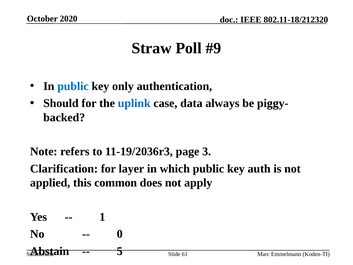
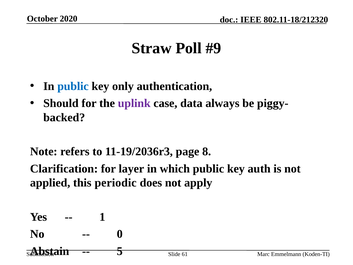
uplink colour: blue -> purple
3: 3 -> 8
common: common -> periodic
